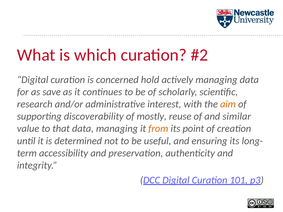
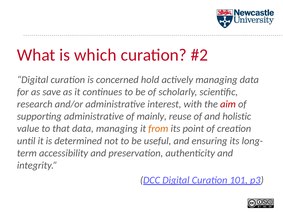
aim colour: orange -> red
supporting discoverability: discoverability -> administrative
mostly: mostly -> mainly
similar: similar -> holistic
